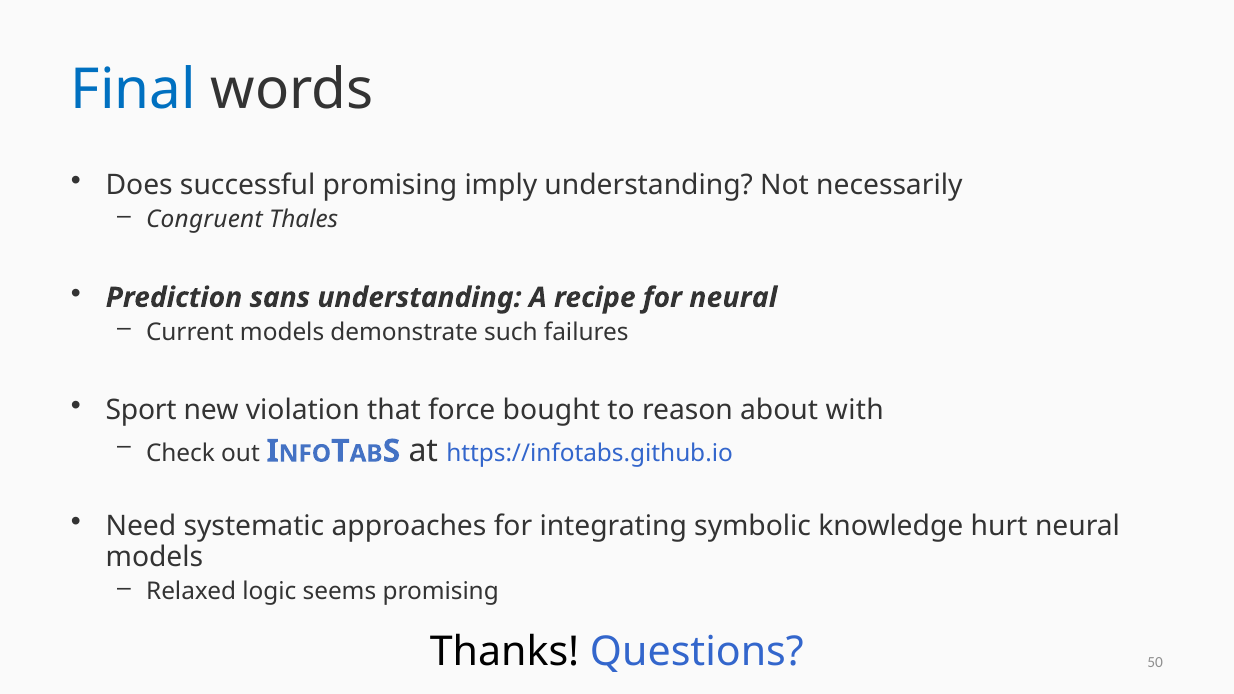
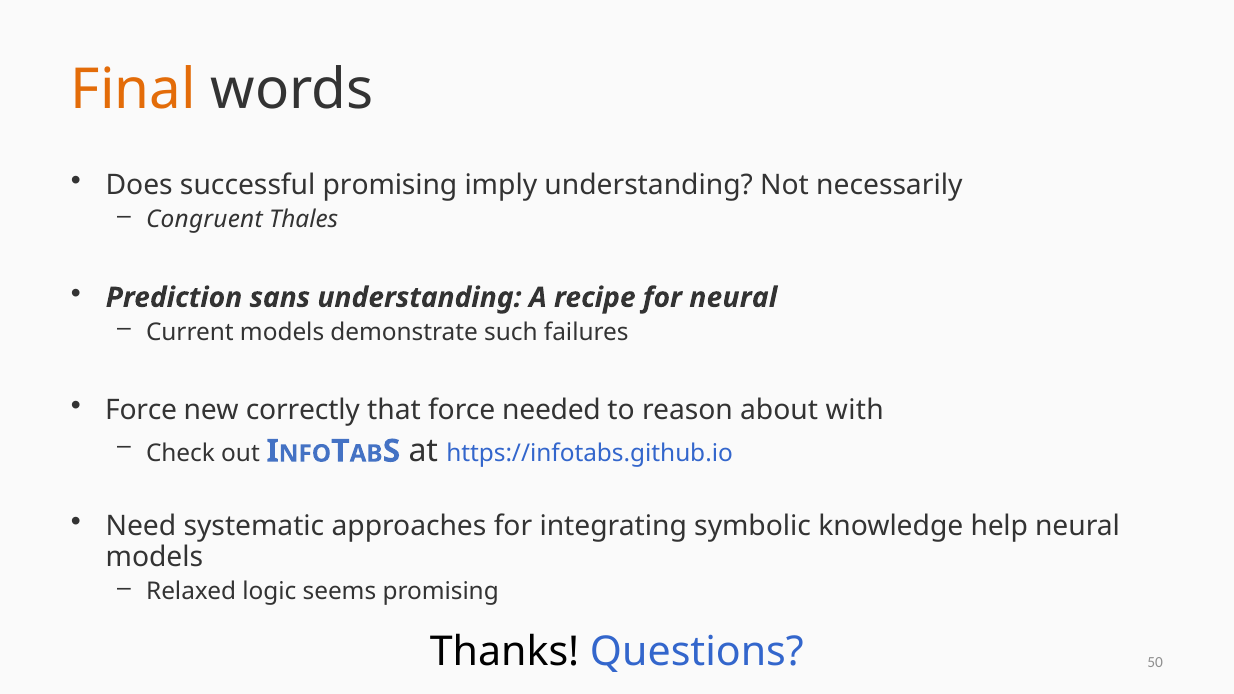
Final colour: blue -> orange
Sport at (141, 410): Sport -> Force
violation: violation -> correctly
bought: bought -> needed
hurt: hurt -> help
